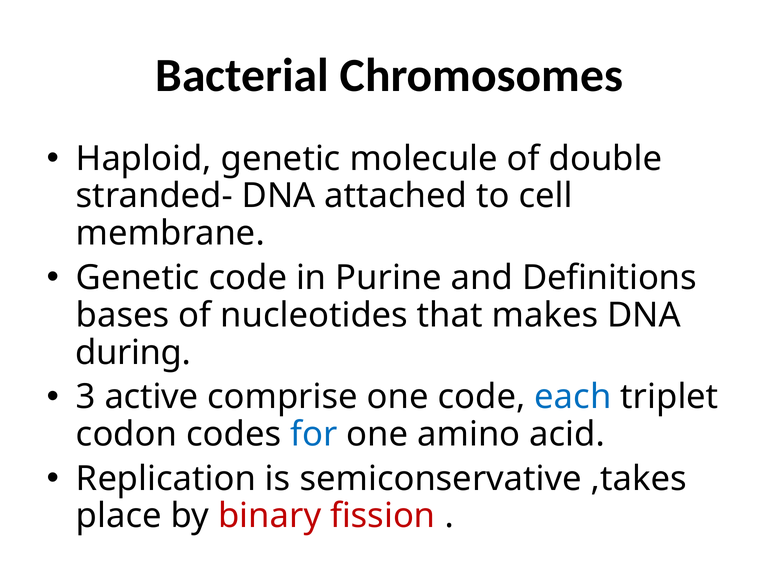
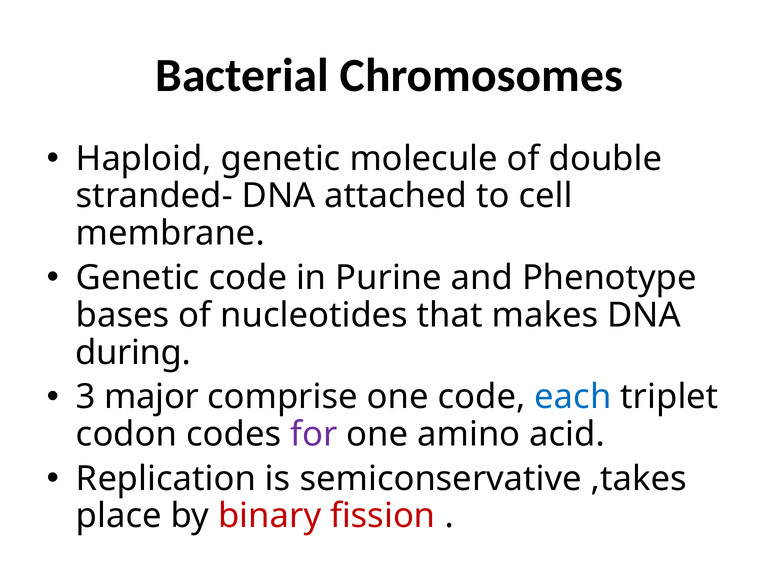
Definitions: Definitions -> Phenotype
active: active -> major
for colour: blue -> purple
